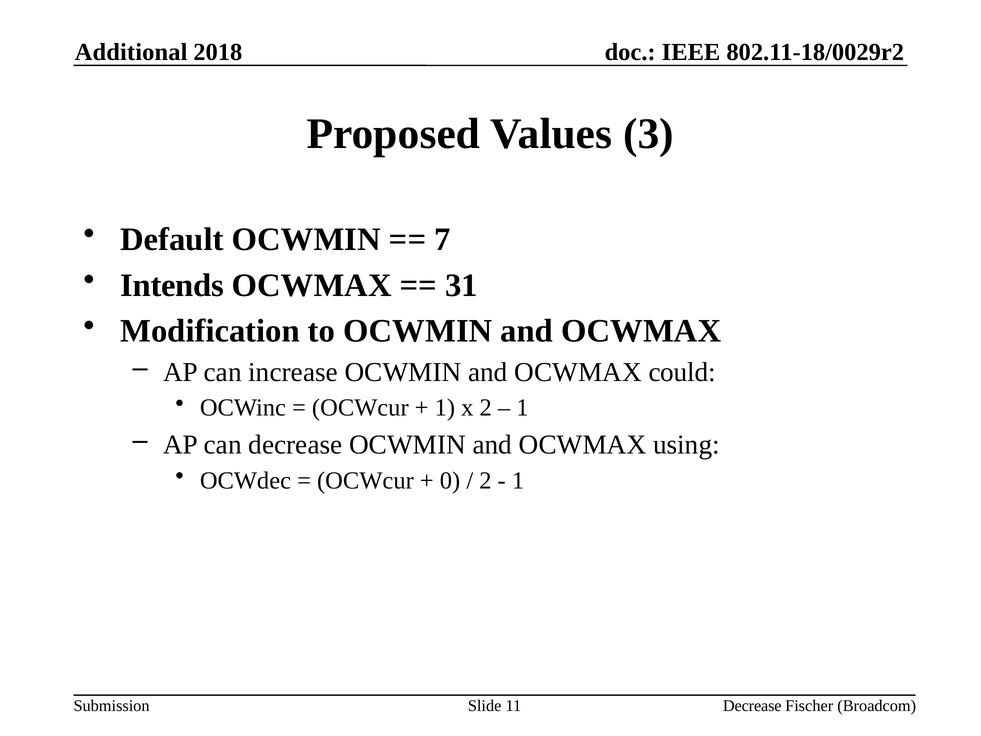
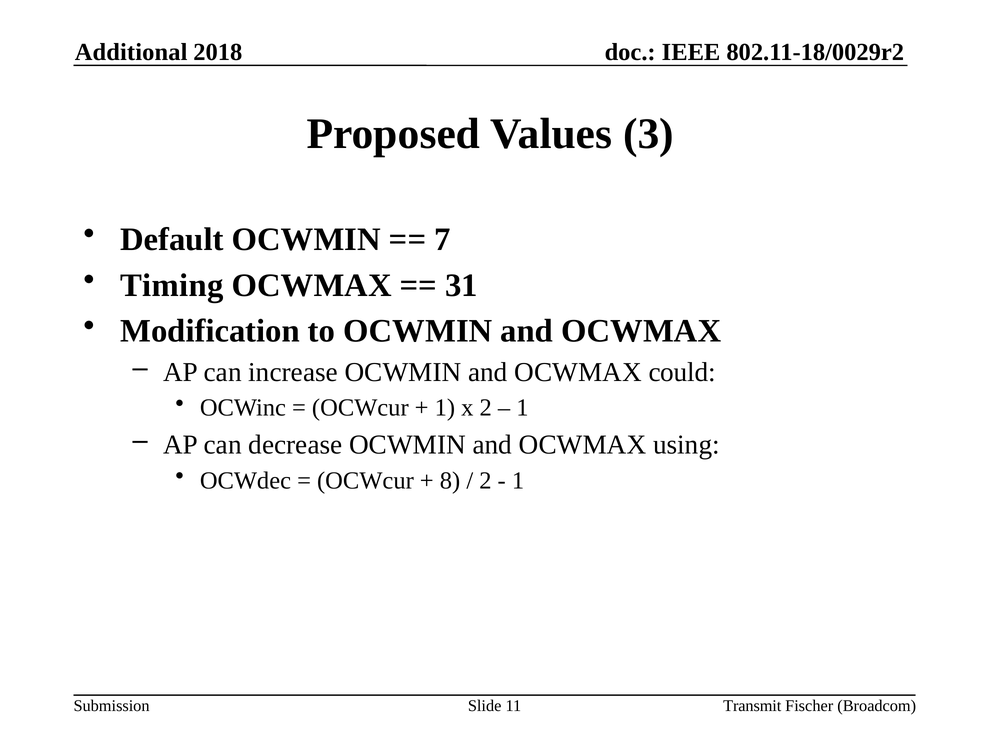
Intends: Intends -> Timing
0: 0 -> 8
Decrease at (752, 706): Decrease -> Transmit
